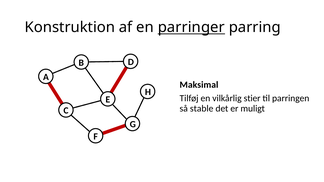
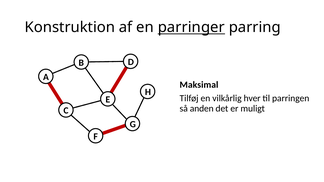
stier: stier -> hver
stable: stable -> anden
